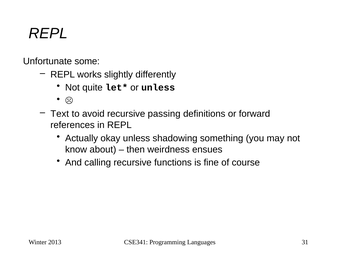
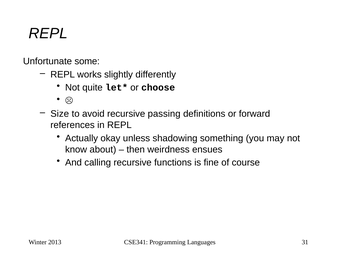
or unless: unless -> choose
Text: Text -> Size
